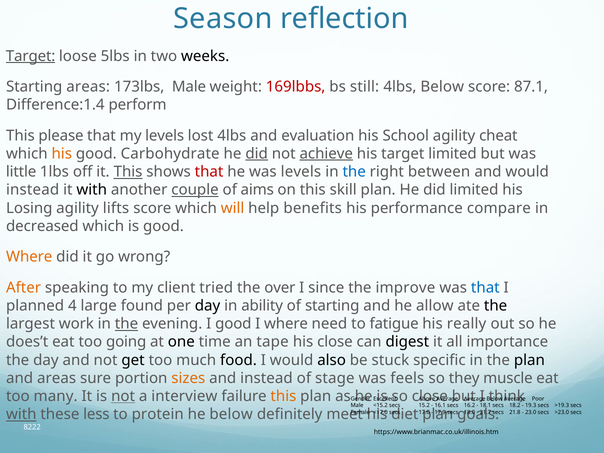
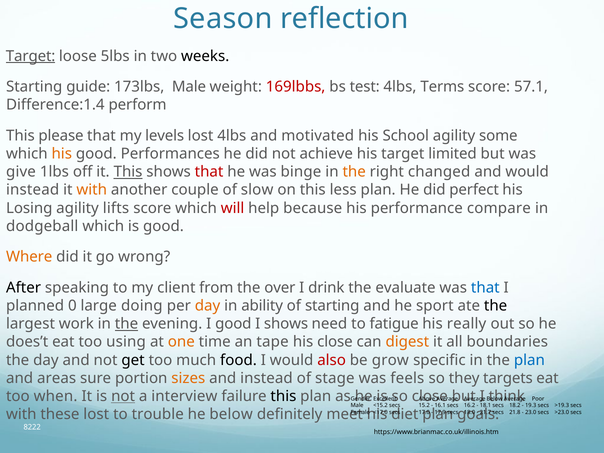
Starting areas: areas -> guide
still: still -> test
4lbs Below: Below -> Terms
87.1: 87.1 -> 57.1
evaluation: evaluation -> motivated
cheat: cheat -> some
Carbohydrate: Carbohydrate -> Performances
did at (257, 154) underline: present -> none
achieve underline: present -> none
little: little -> give
was levels: levels -> binge
the at (354, 172) colour: blue -> orange
between: between -> changed
with at (92, 190) colour: black -> orange
couple underline: present -> none
aims: aims -> slow
skill: skill -> less
did limited: limited -> perfect
will colour: orange -> red
benefits: benefits -> because
decreased: decreased -> dodgeball
After colour: orange -> black
tried: tried -> from
since: since -> drink
improve: improve -> evaluate
4: 4 -> 0
found: found -> doing
day at (208, 306) colour: black -> orange
allow: allow -> sport
I where: where -> shows
going: going -> using
one colour: black -> orange
digest colour: black -> orange
importance: importance -> boundaries
also colour: black -> red
stuck: stuck -> grow
plan at (529, 360) colour: black -> blue
muscle: muscle -> targets
many: many -> when
this at (283, 396) colour: orange -> black
with at (21, 414) underline: present -> none
these less: less -> lost
protein: protein -> trouble
